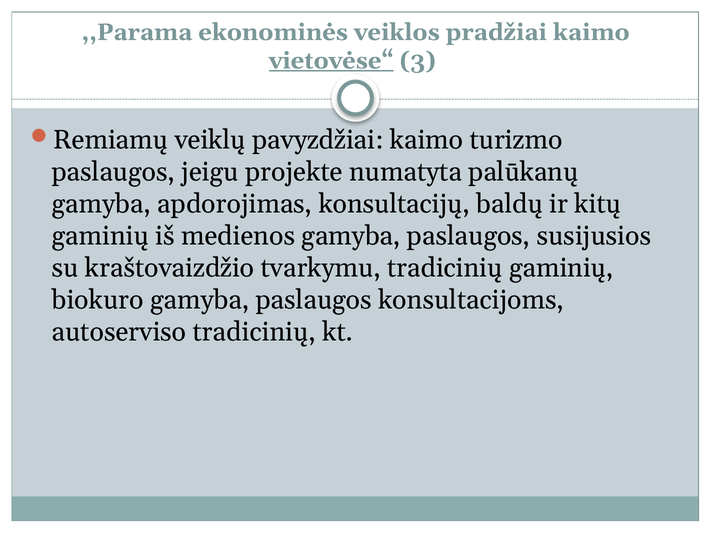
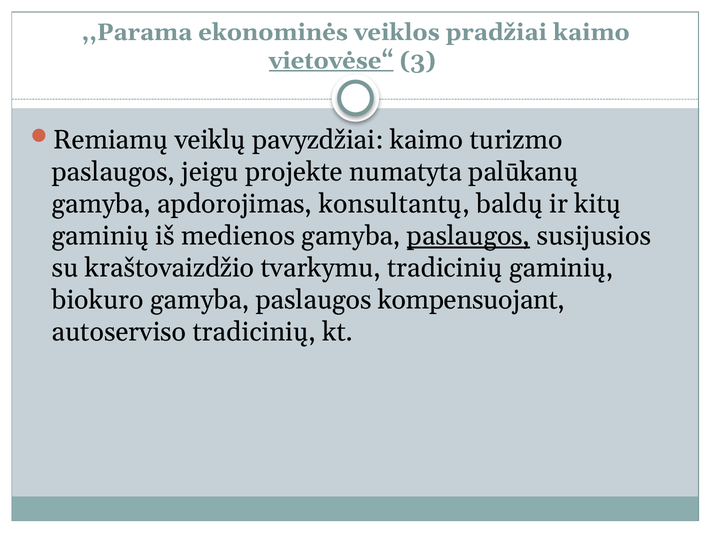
konsultacijų: konsultacijų -> konsultantų
paslaugos at (469, 236) underline: none -> present
konsultacijoms: konsultacijoms -> kompensuojant
